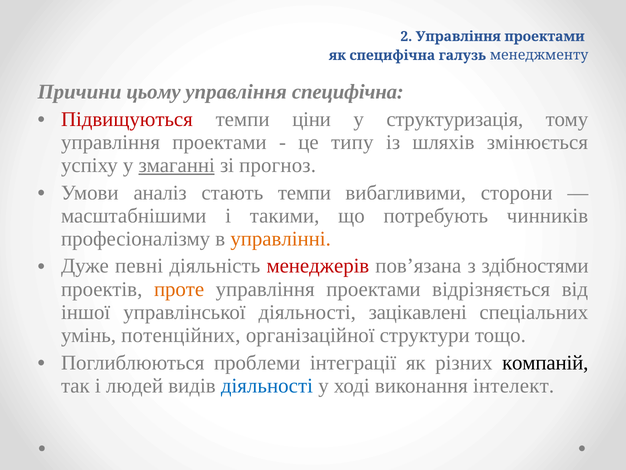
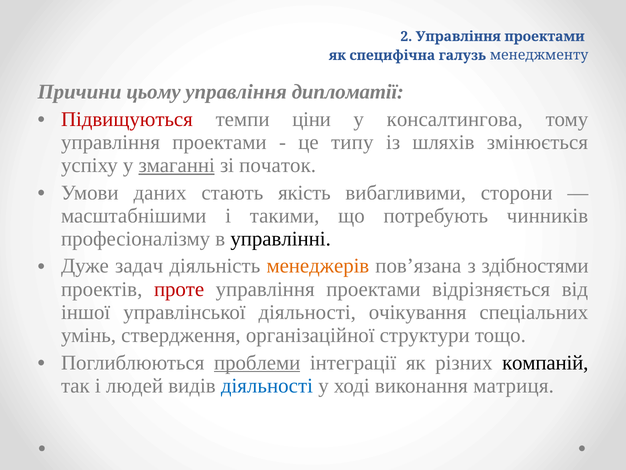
управління специфічна: специфічна -> дипломатії
структуризація: структуризація -> консалтингова
прогноз: прогноз -> початок
аналіз: аналіз -> даних
стають темпи: темпи -> якість
управлінні colour: orange -> black
певні: певні -> задач
менеджерів colour: red -> orange
проте colour: orange -> red
зацікавлені: зацікавлені -> очікування
потенційних: потенційних -> ствердження
проблеми underline: none -> present
інтелект: інтелект -> матриця
